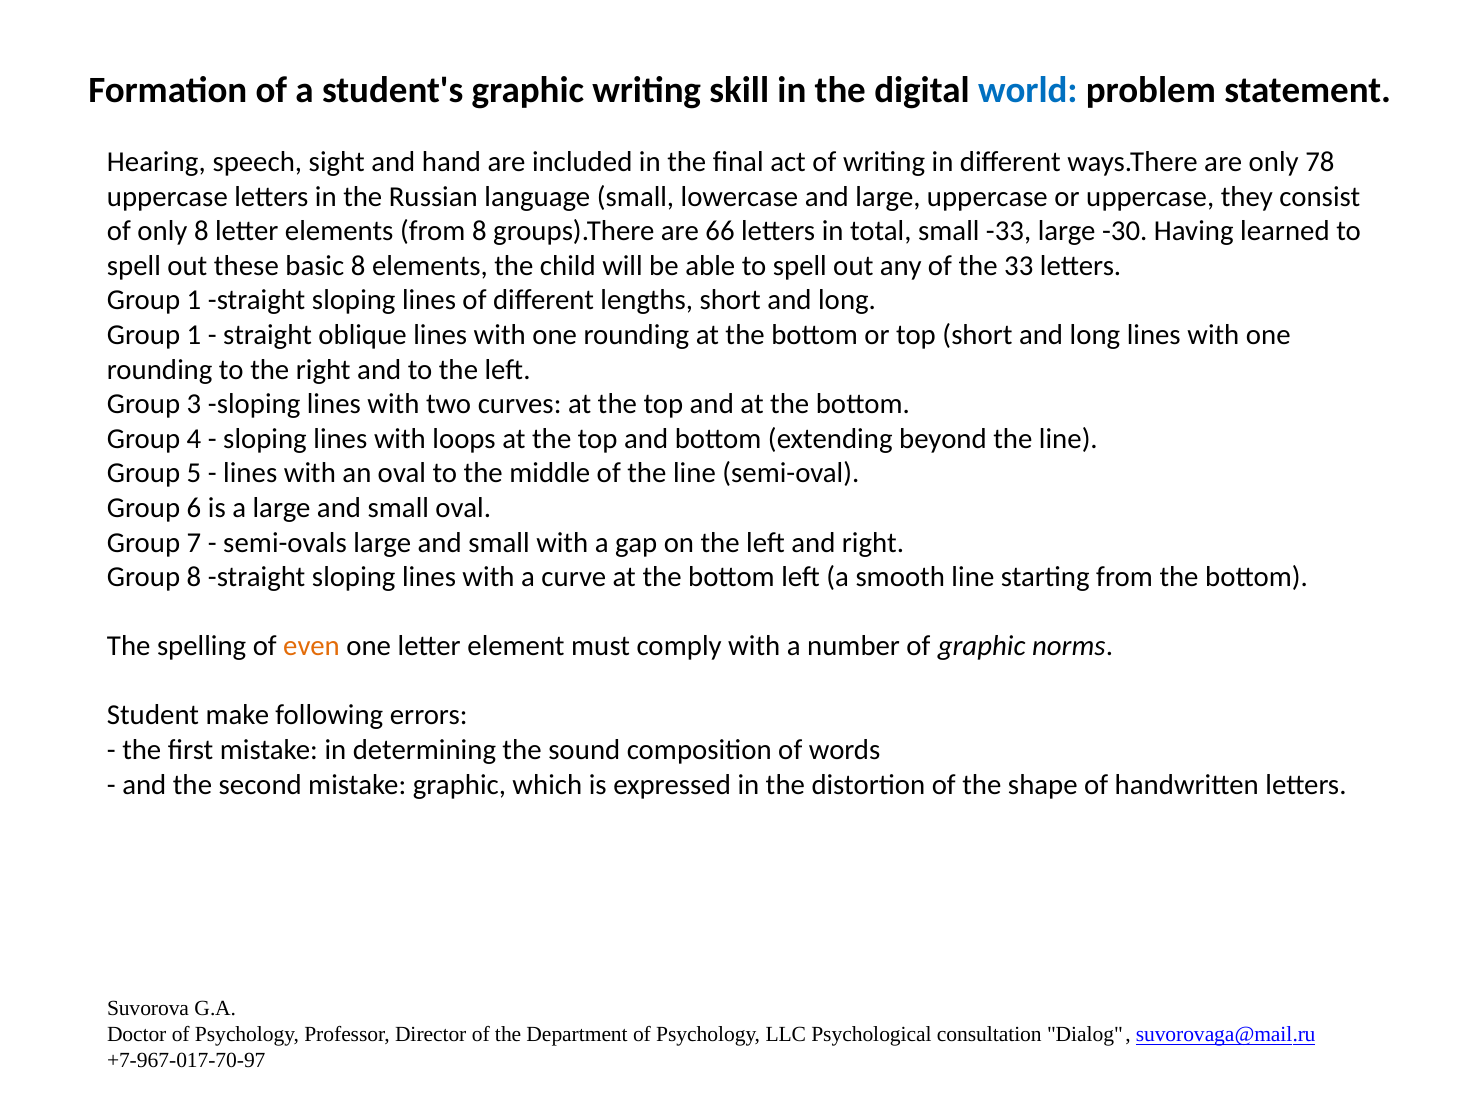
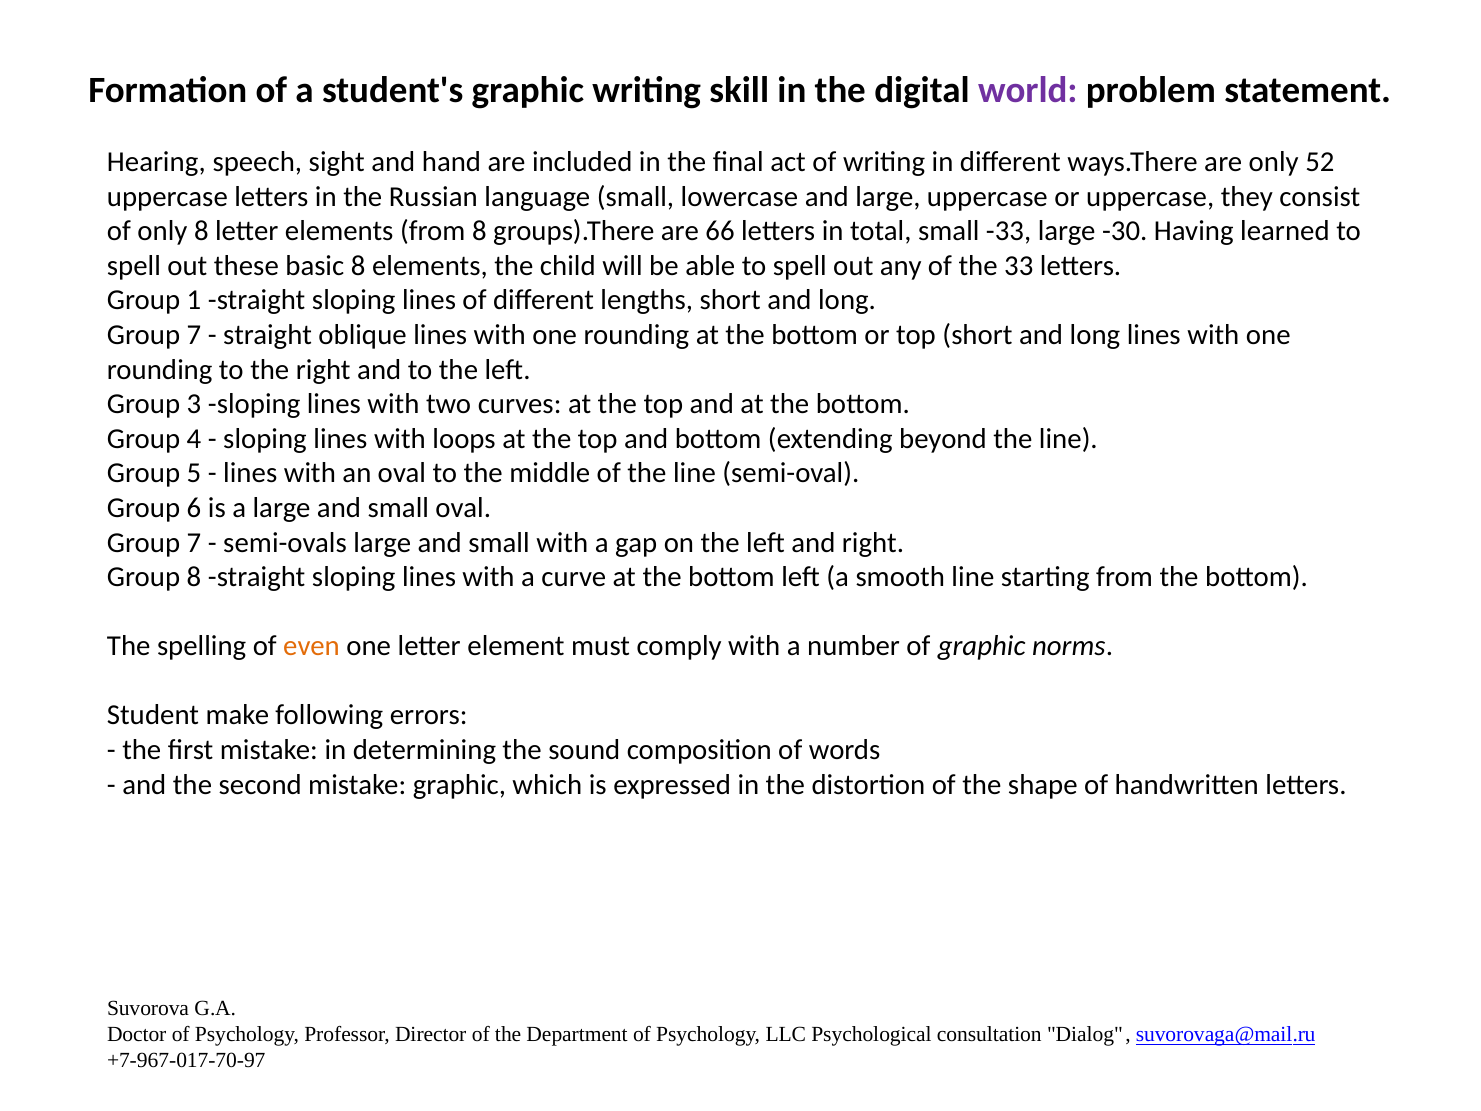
world colour: blue -> purple
78: 78 -> 52
1 at (194, 335): 1 -> 7
